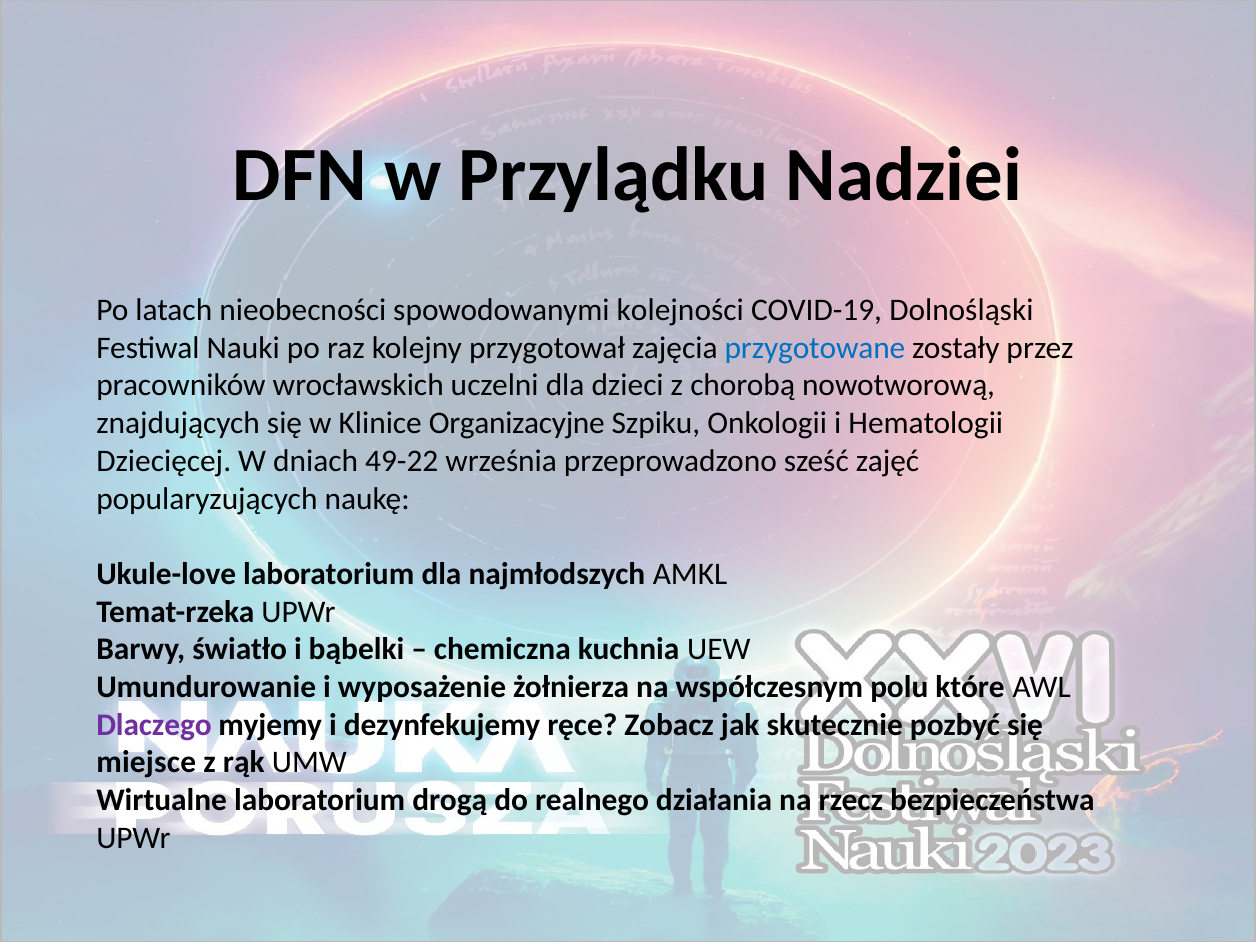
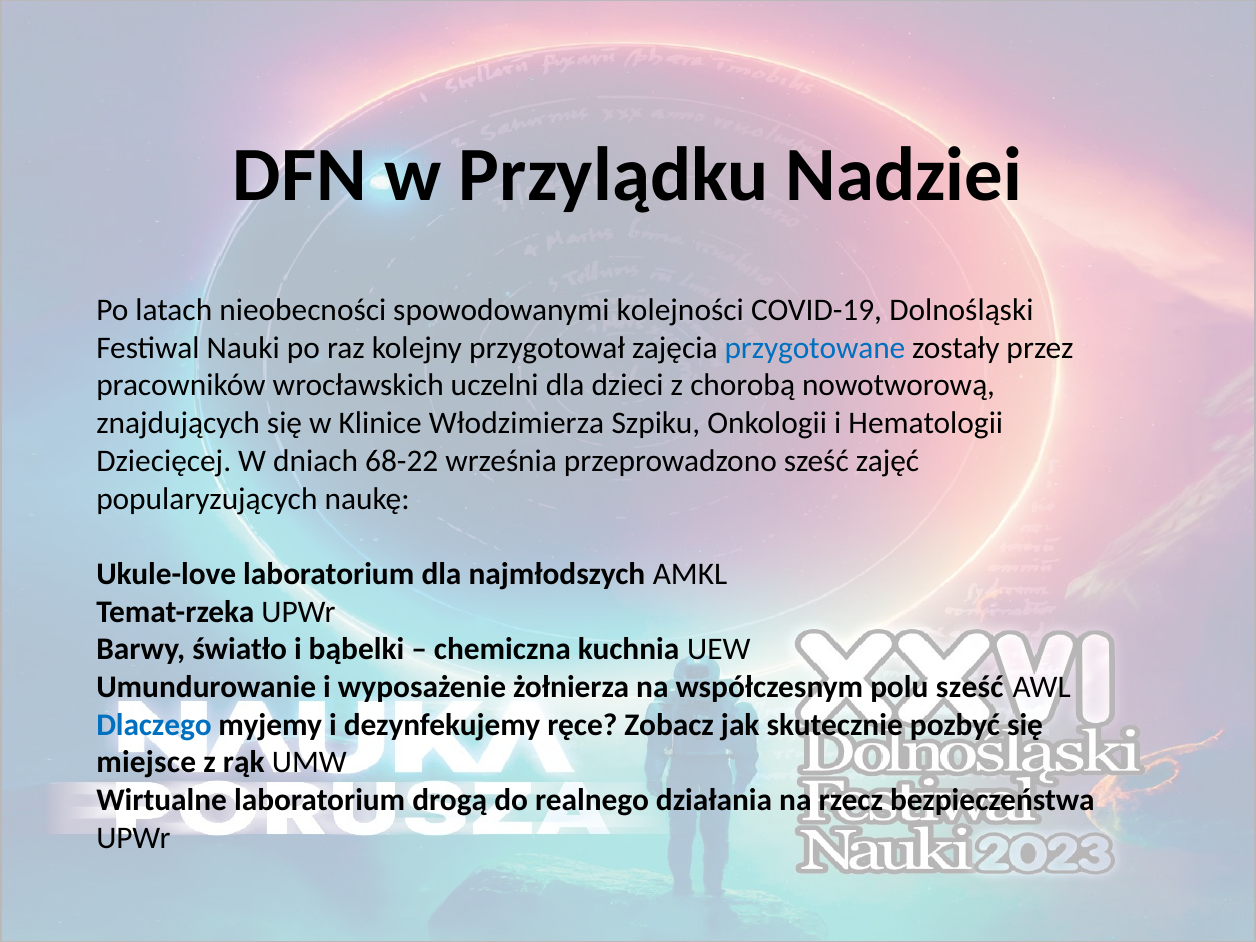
Organizacyjne: Organizacyjne -> Włodzimierza
49-22: 49-22 -> 68-22
polu które: które -> sześć
Dlaczego colour: purple -> blue
